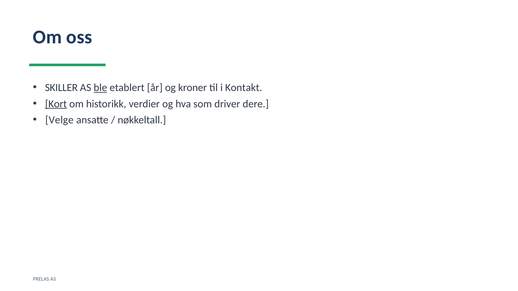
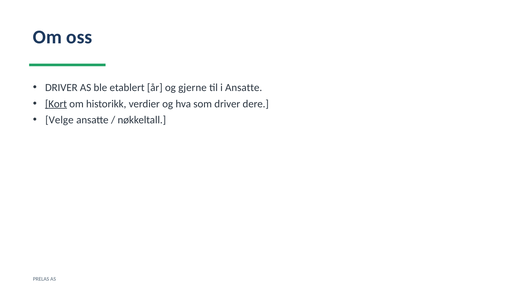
SKILLER at (61, 88): SKILLER -> DRIVER
ble underline: present -> none
kroner: kroner -> gjerne
i Kontakt: Kontakt -> Ansatte
